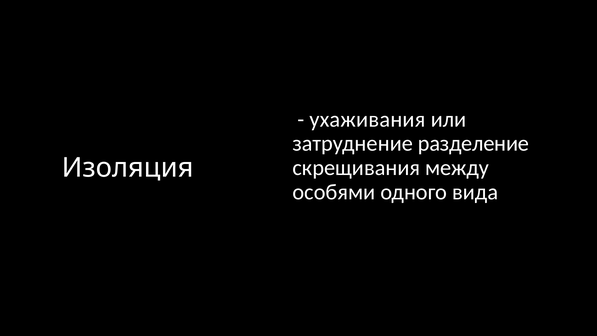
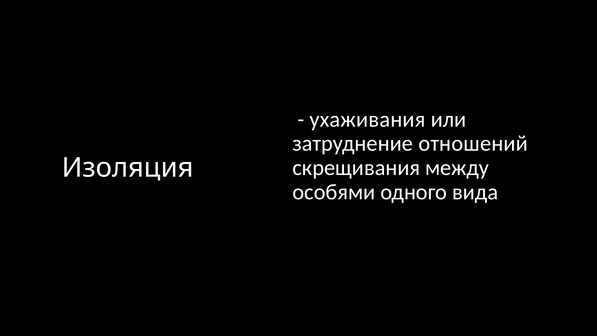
разделение: разделение -> отношений
